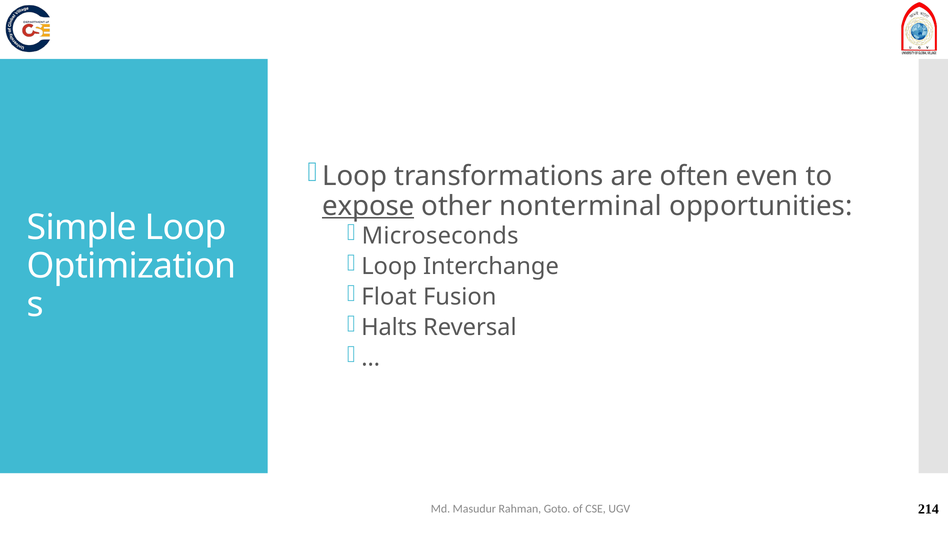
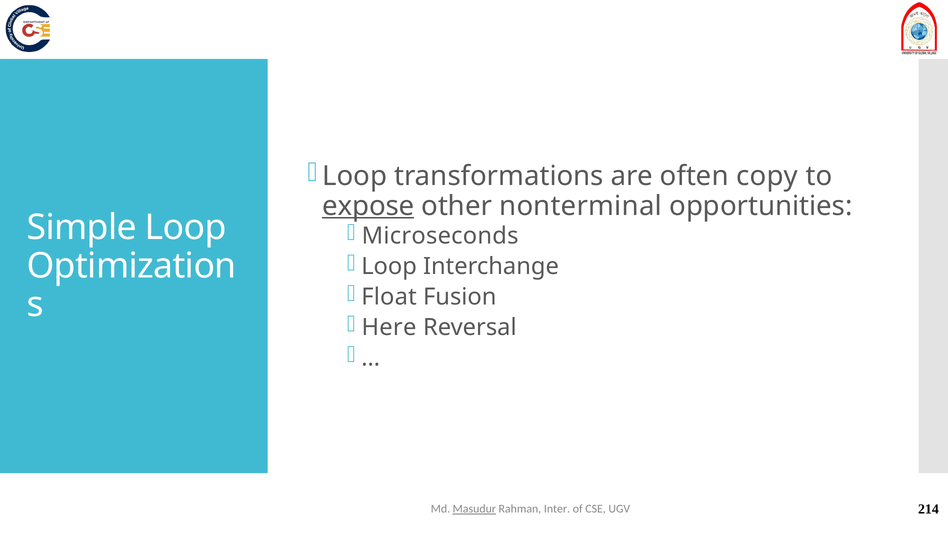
even: even -> copy
Halts: Halts -> Here
Masudur underline: none -> present
Goto: Goto -> Inter
